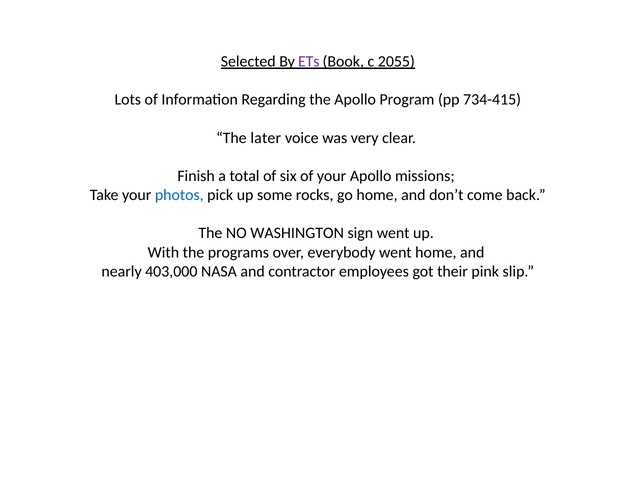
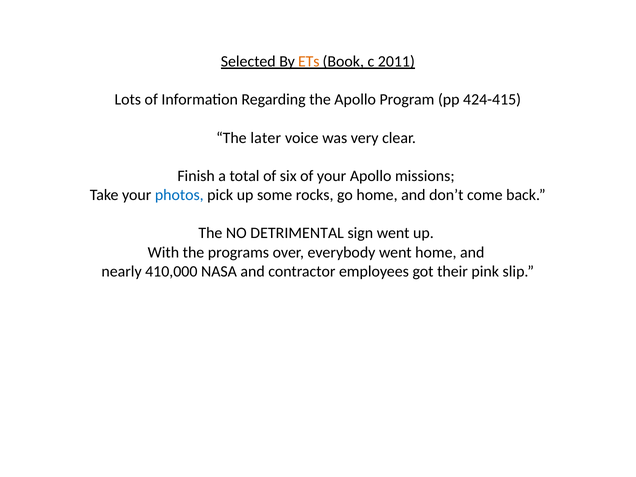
ETs colour: purple -> orange
2055: 2055 -> 2011
734-415: 734-415 -> 424-415
WASHINGTON: WASHINGTON -> DETRIMENTAL
403,000: 403,000 -> 410,000
